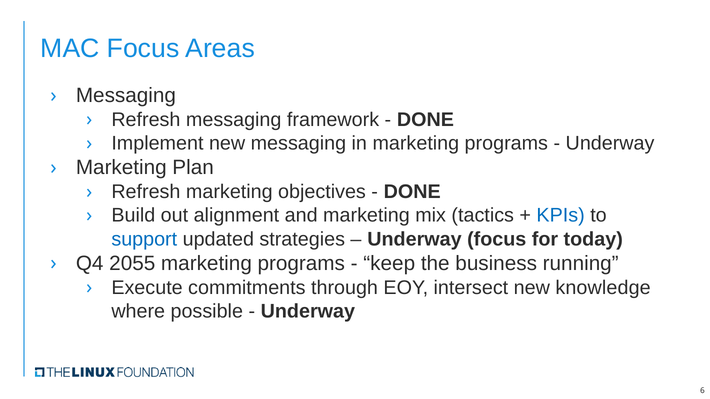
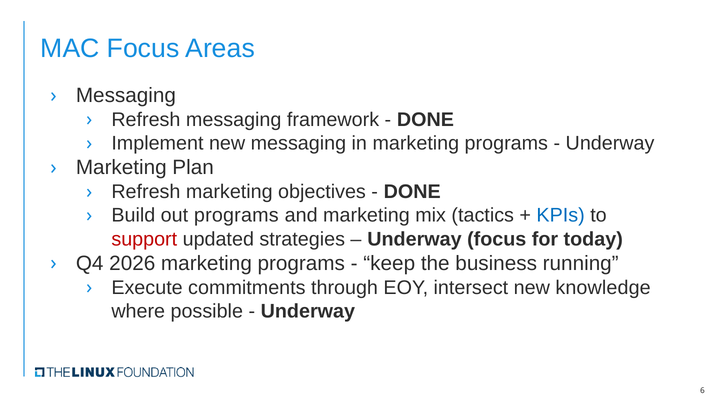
out alignment: alignment -> programs
support colour: blue -> red
2055: 2055 -> 2026
